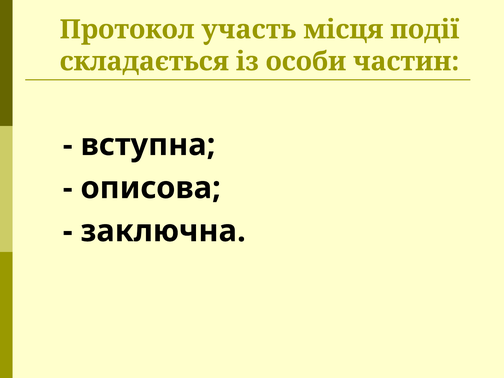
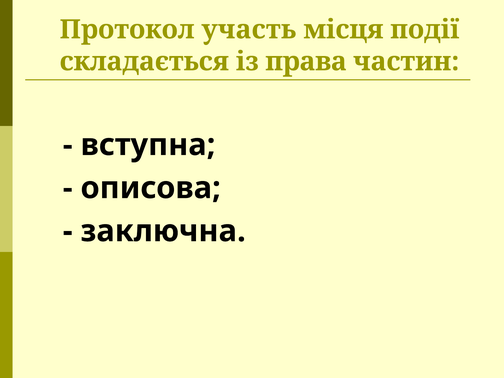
особи: особи -> права
